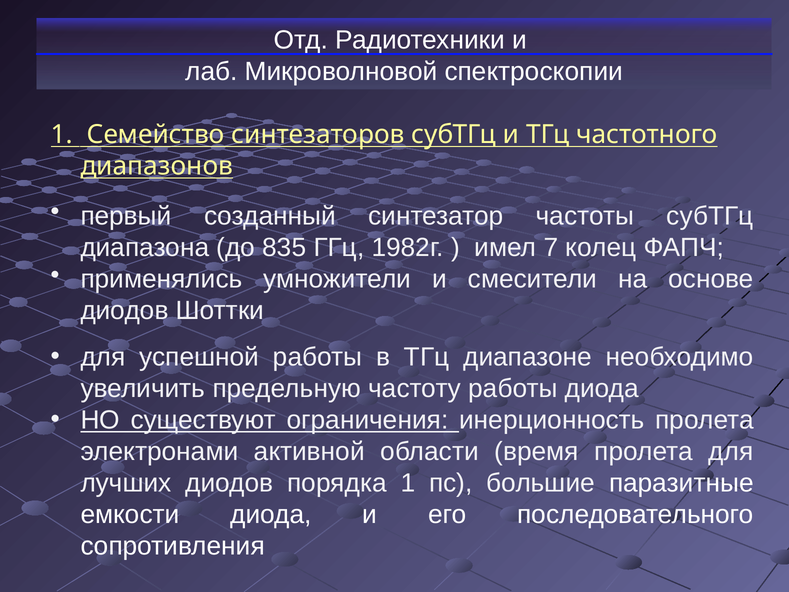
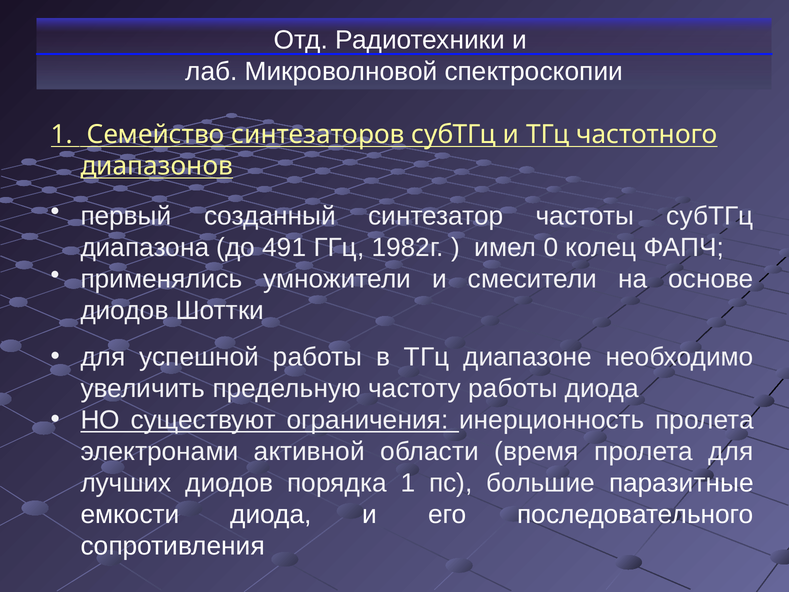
835: 835 -> 491
7: 7 -> 0
